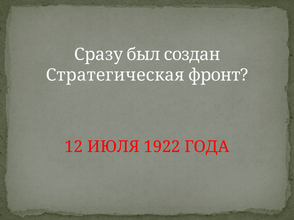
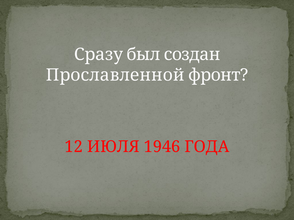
Стратегическая: Стратегическая -> Прославленной
1922: 1922 -> 1946
